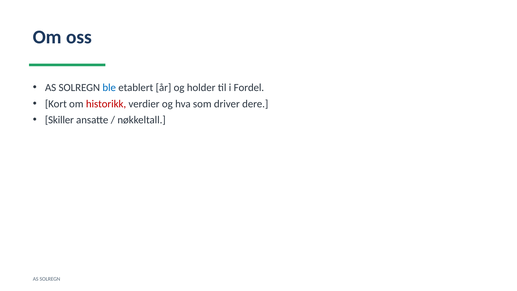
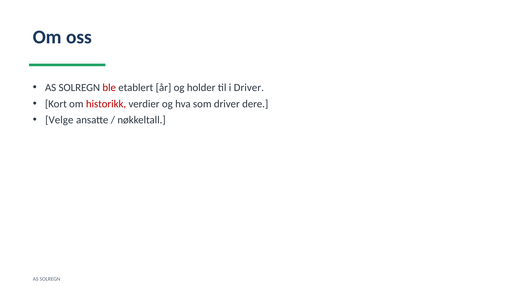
ble colour: blue -> red
i Fordel: Fordel -> Driver
Skiller: Skiller -> Velge
